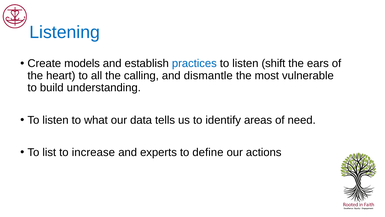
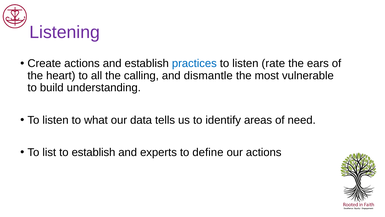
Listening colour: blue -> purple
Create models: models -> actions
shift: shift -> rate
to increase: increase -> establish
